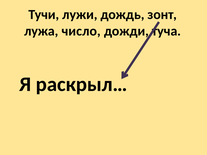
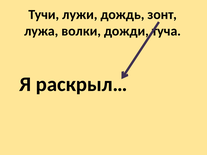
число: число -> волки
